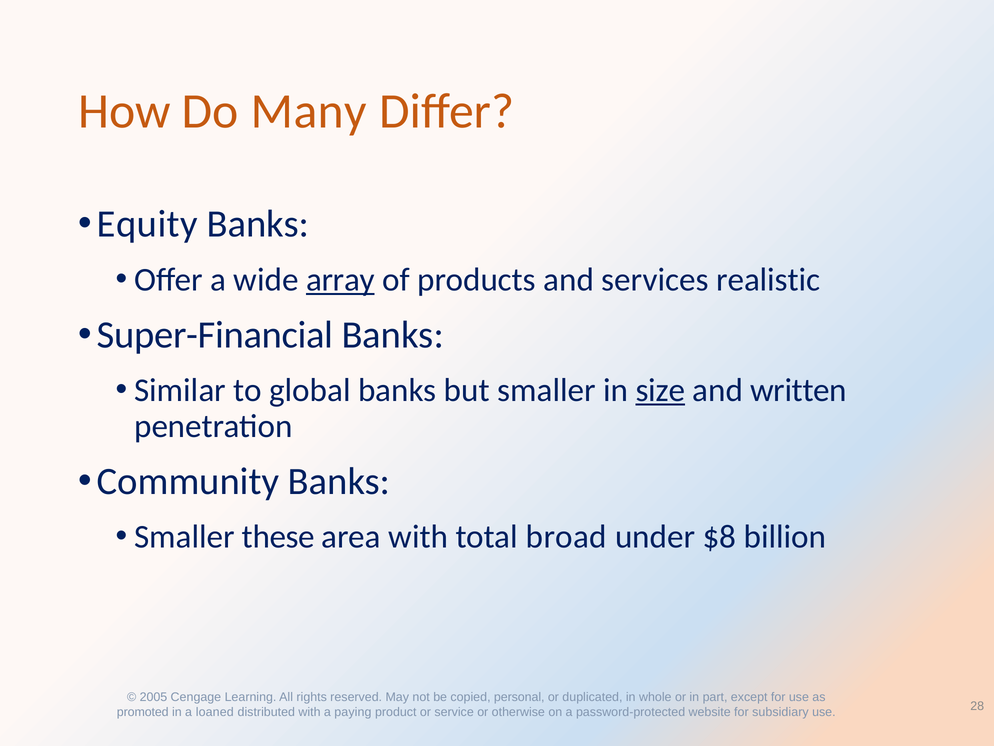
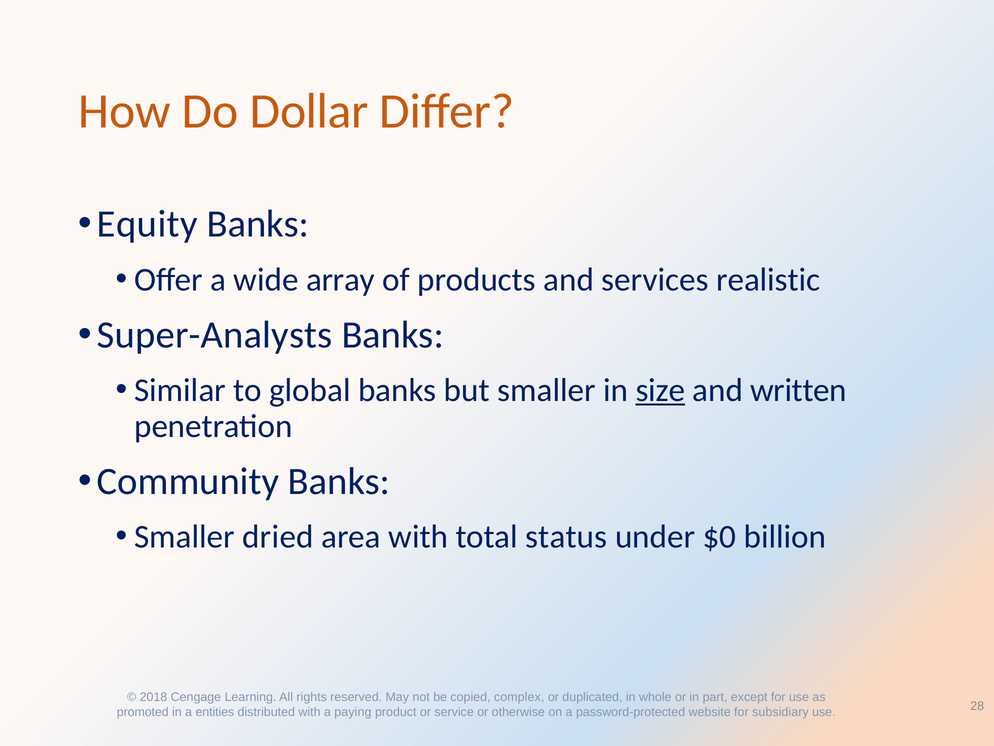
Many: Many -> Dollar
array underline: present -> none
Super-Financial: Super-Financial -> Super-Analysts
these: these -> dried
broad: broad -> status
$8: $8 -> $0
2005: 2005 -> 2018
personal: personal -> complex
loaned: loaned -> entities
